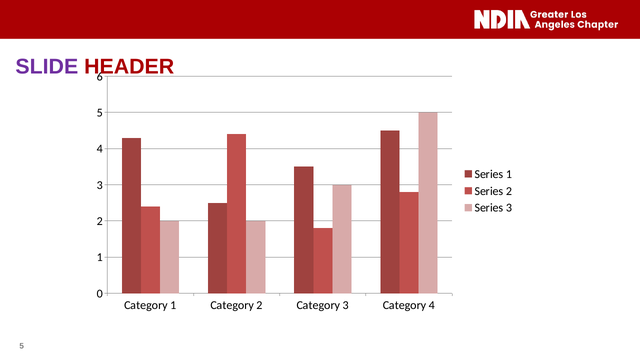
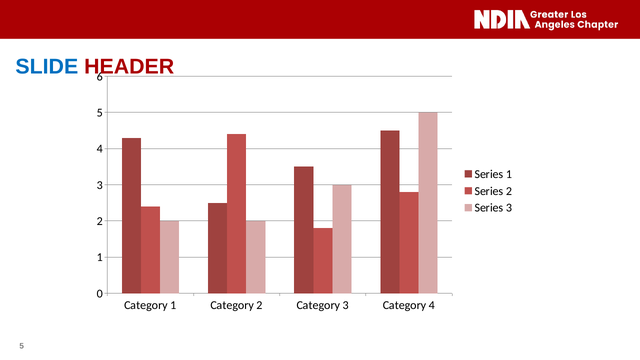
SLIDE colour: purple -> blue
